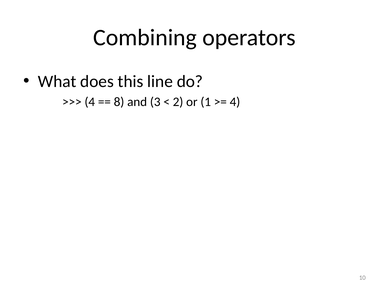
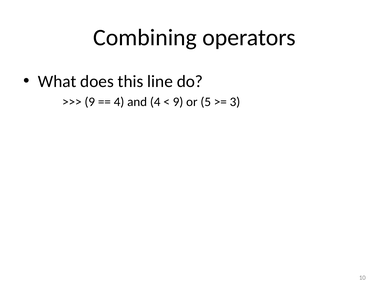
4 at (90, 102): 4 -> 9
8 at (119, 102): 8 -> 4
and 3: 3 -> 4
2 at (178, 102): 2 -> 9
1: 1 -> 5
4 at (235, 102): 4 -> 3
